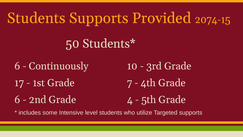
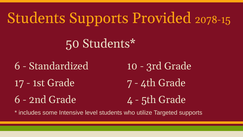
2074-15: 2074-15 -> 2078-15
Continuously: Continuously -> Standardized
